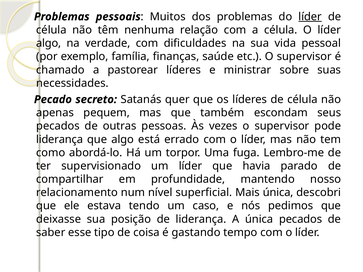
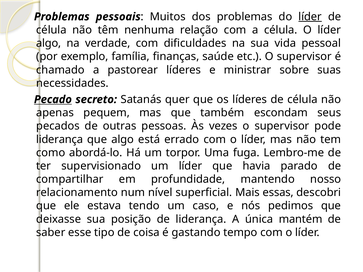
Pecado underline: none -> present
Mais única: única -> essas
única pecados: pecados -> mantém
